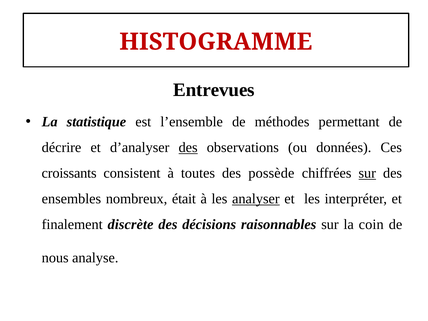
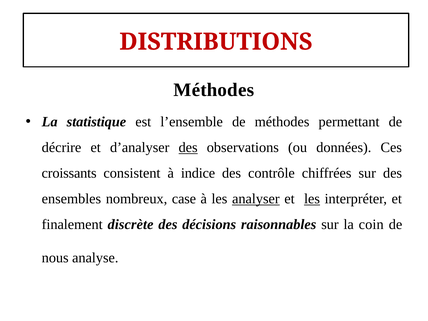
HISTOGRAMME: HISTOGRAMME -> DISTRIBUTIONS
Entrevues at (214, 90): Entrevues -> Méthodes
toutes: toutes -> indice
possède: possède -> contrôle
sur at (367, 173) underline: present -> none
était: était -> case
les at (312, 199) underline: none -> present
